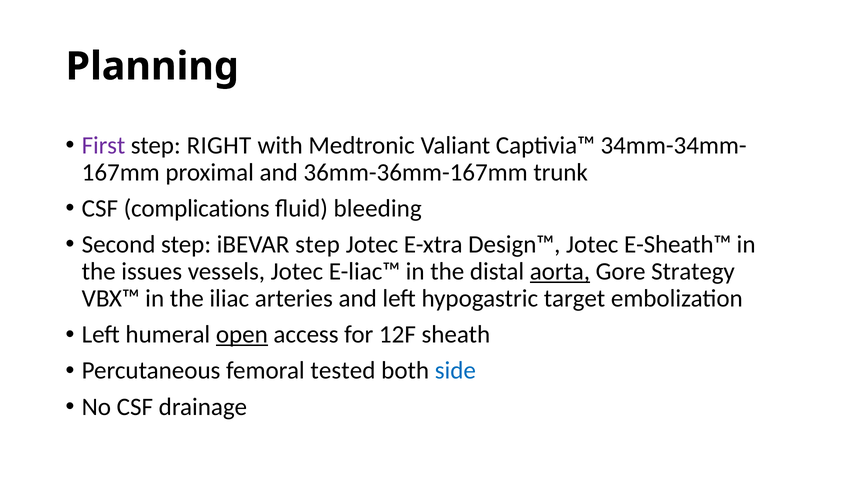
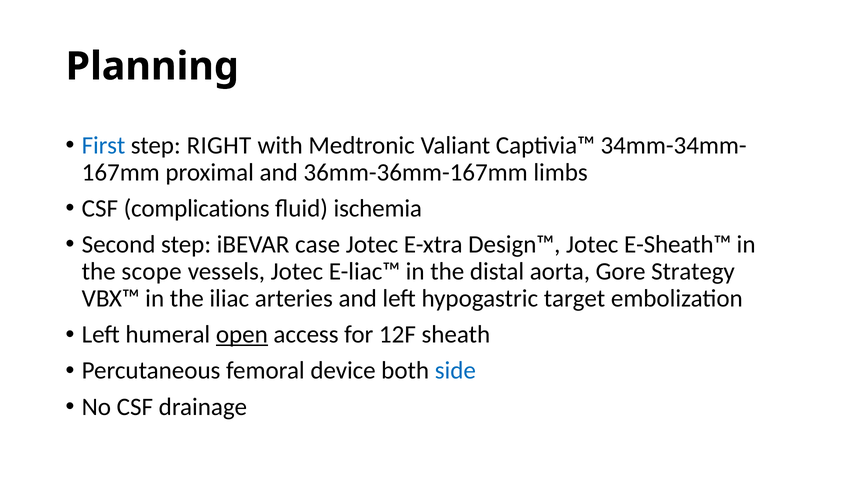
First colour: purple -> blue
trunk: trunk -> limbs
bleeding: bleeding -> ischemia
iBEVAR step: step -> case
issues: issues -> scope
aorta underline: present -> none
tested: tested -> device
